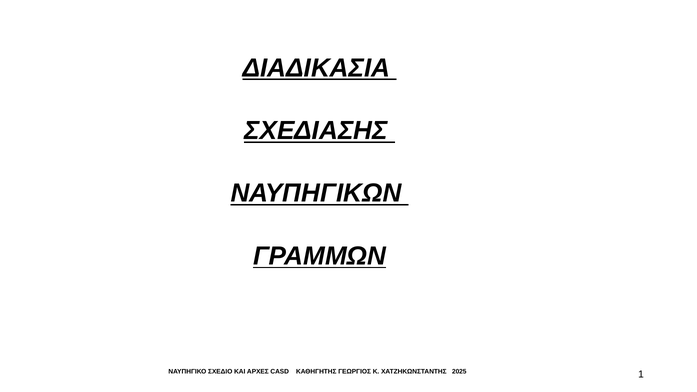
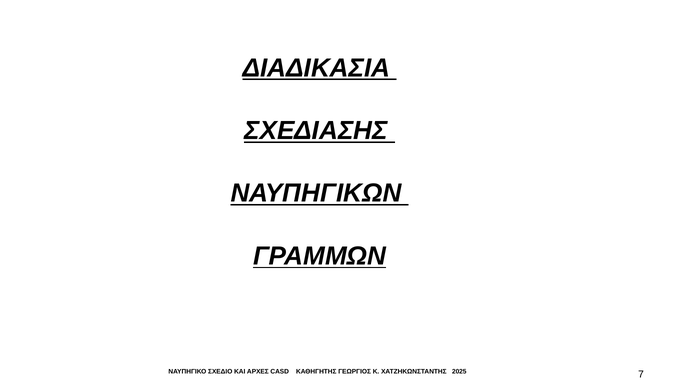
1: 1 -> 7
